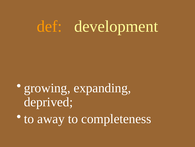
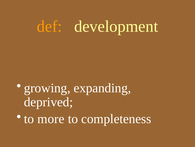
away: away -> more
